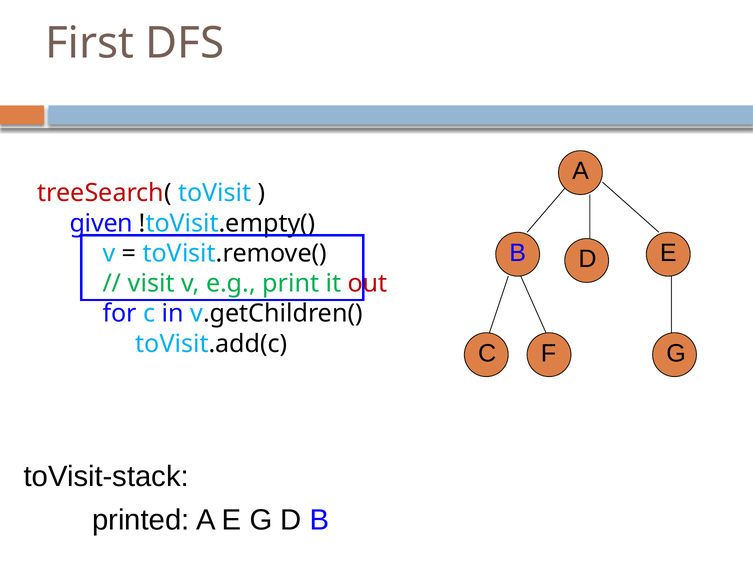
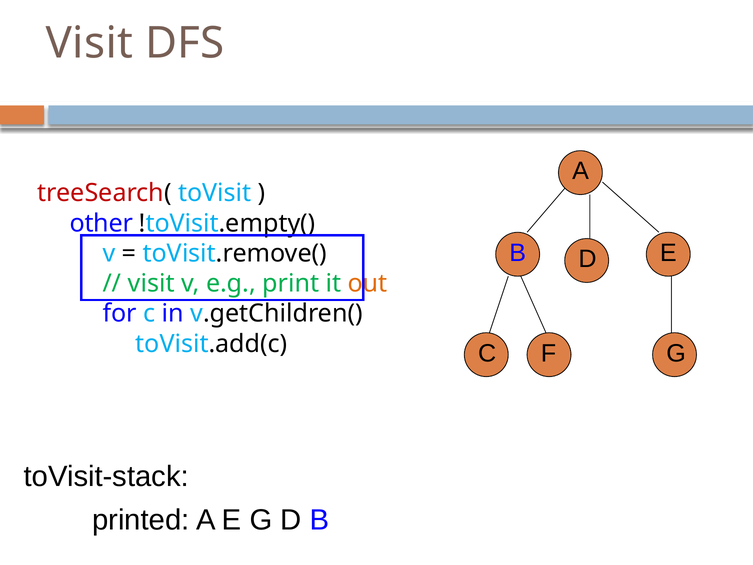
First at (90, 43): First -> Visit
given: given -> other
out colour: red -> orange
